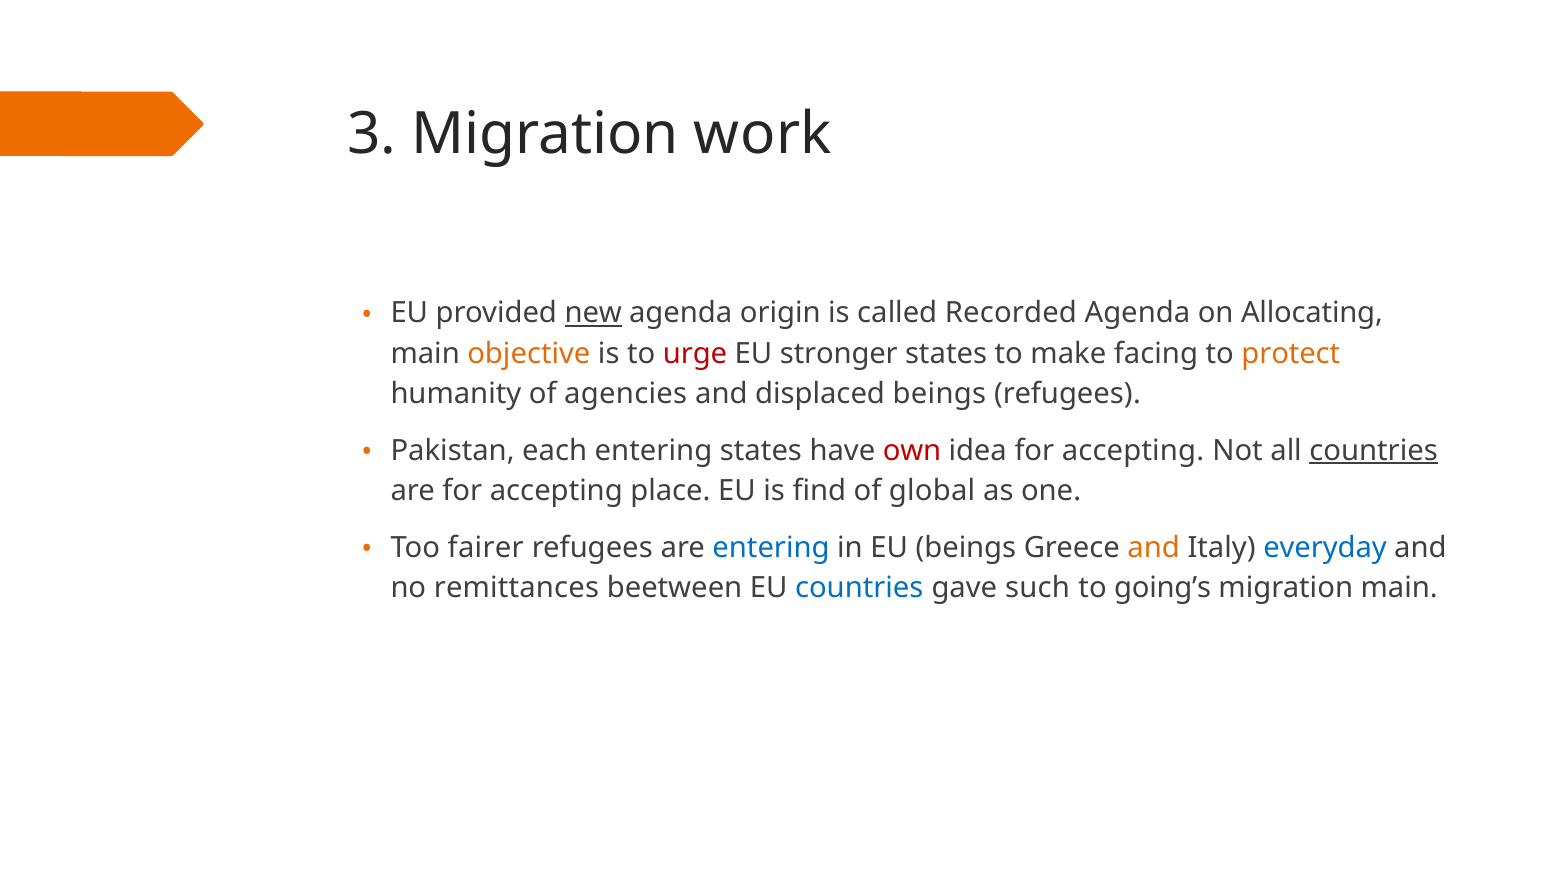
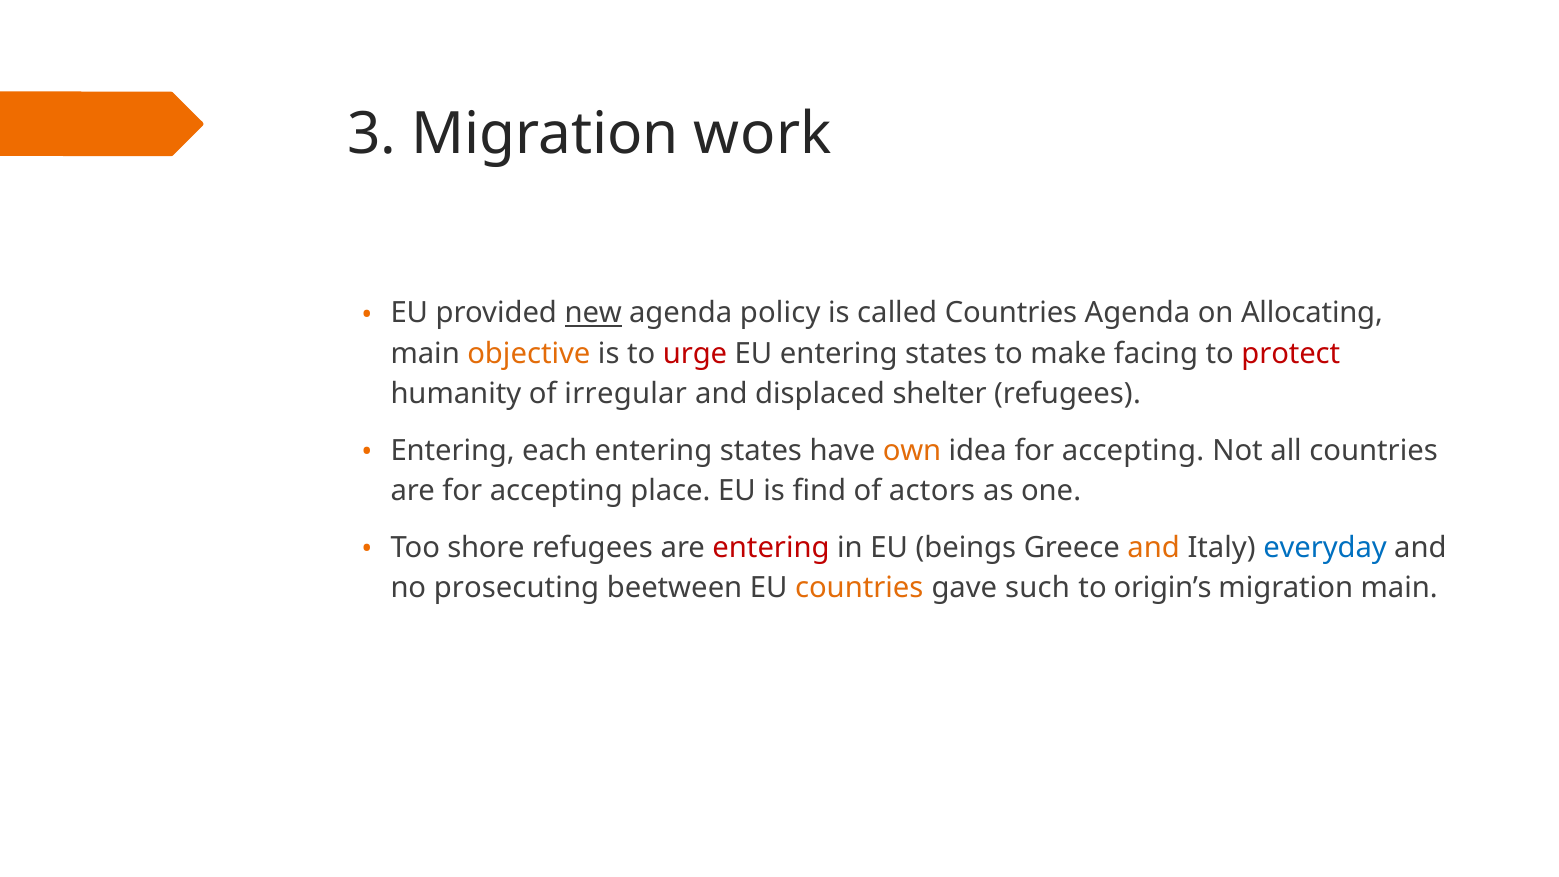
origin: origin -> policy
called Recorded: Recorded -> Countries
EU stronger: stronger -> entering
protect colour: orange -> red
agencies: agencies -> irregular
displaced beings: beings -> shelter
Pakistan at (453, 450): Pakistan -> Entering
own colour: red -> orange
countries at (1374, 450) underline: present -> none
global: global -> actors
fairer: fairer -> shore
entering at (771, 547) colour: blue -> red
remittances: remittances -> prosecuting
countries at (859, 588) colour: blue -> orange
going’s: going’s -> origin’s
